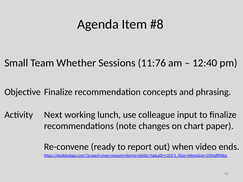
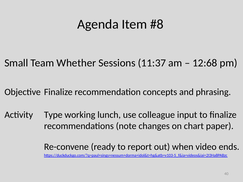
11:76: 11:76 -> 11:37
12:40: 12:40 -> 12:68
Next: Next -> Type
